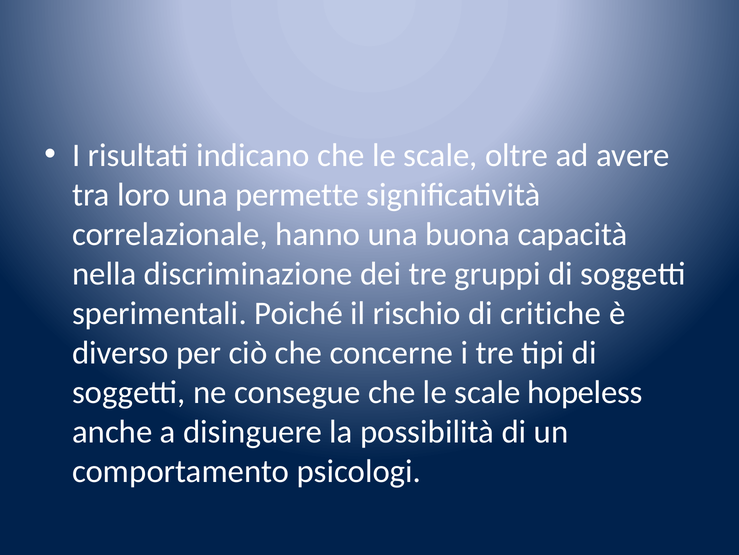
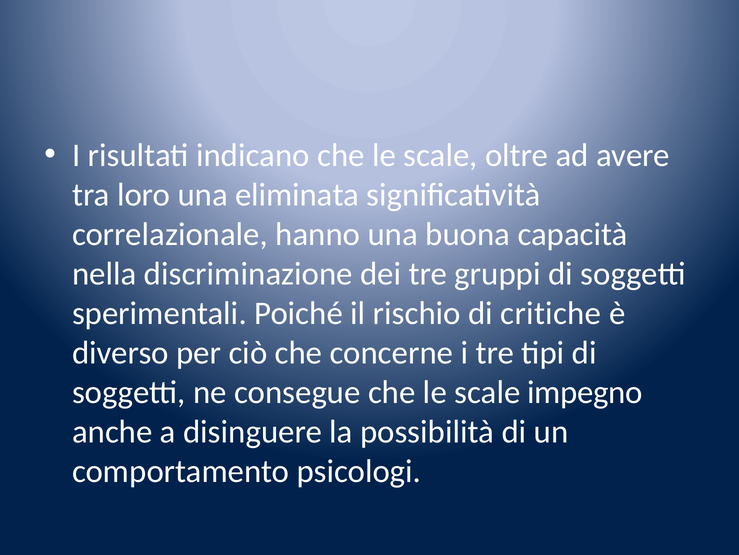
permette: permette -> eliminata
hopeless: hopeless -> impegno
